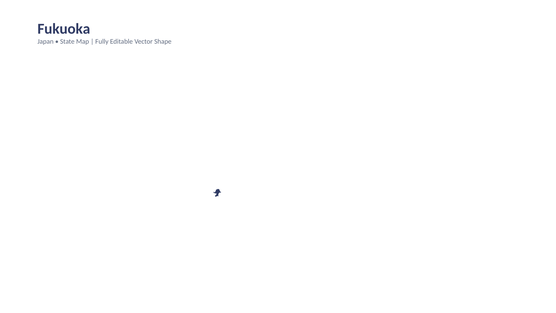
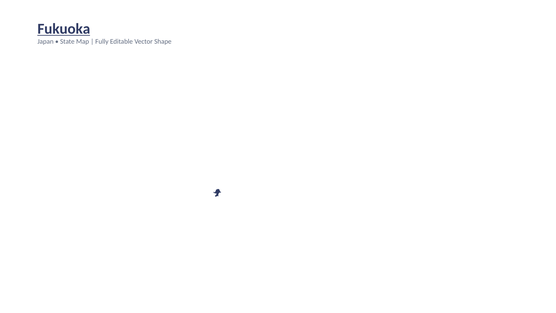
Fukuoka underline: none -> present
